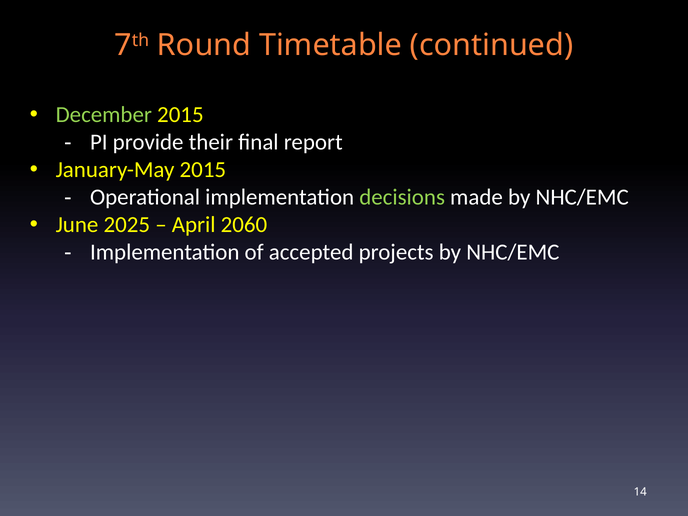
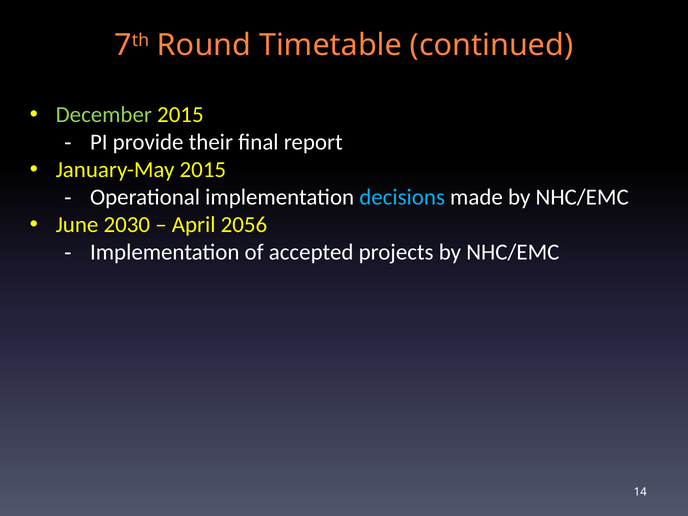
decisions colour: light green -> light blue
2025: 2025 -> 2030
2060: 2060 -> 2056
